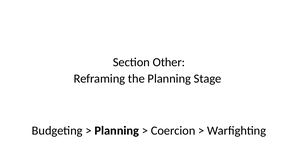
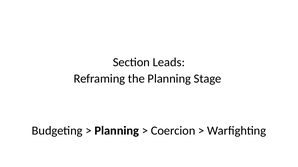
Other: Other -> Leads
